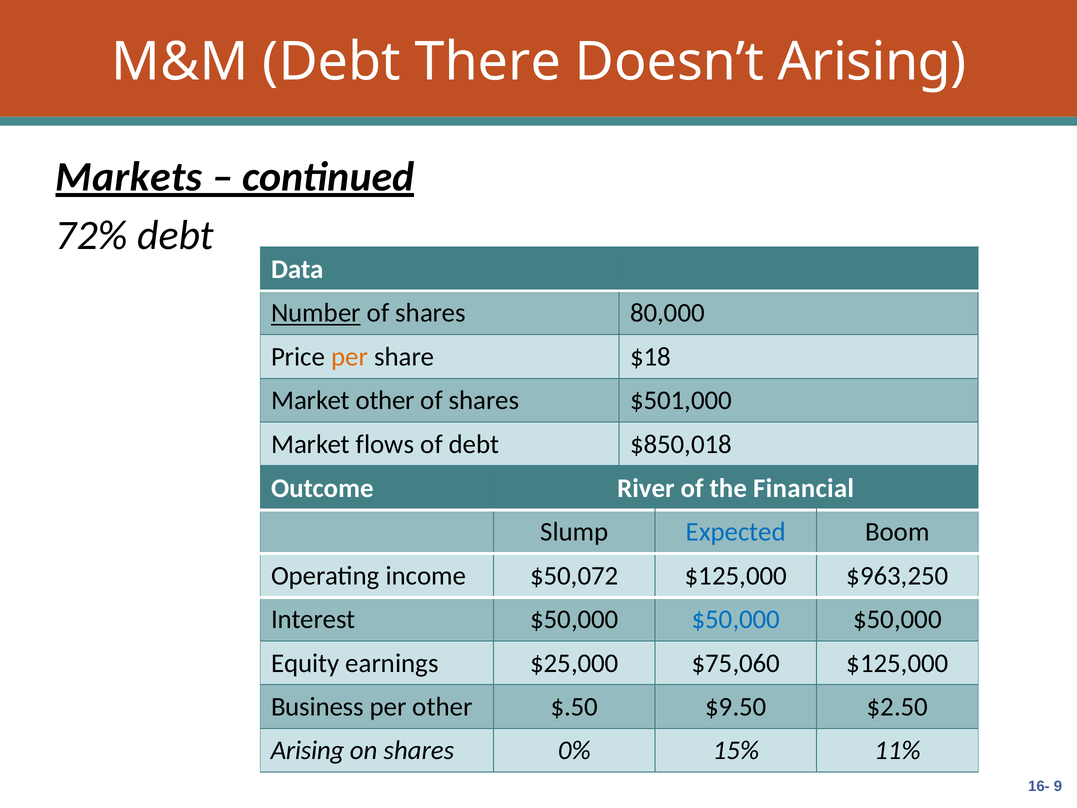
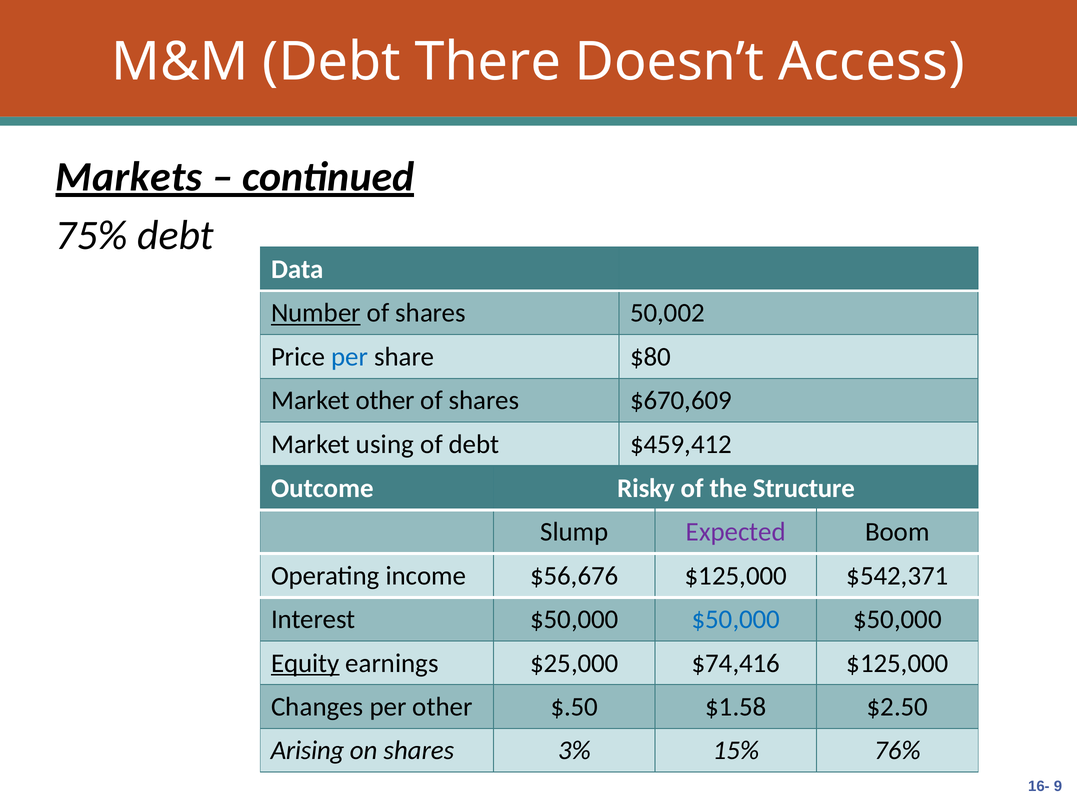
Doesn’t Arising: Arising -> Access
72%: 72% -> 75%
80,000: 80,000 -> 50,002
per at (350, 357) colour: orange -> blue
$18: $18 -> $80
$501,000: $501,000 -> $670,609
flows: flows -> using
$850,018: $850,018 -> $459,412
River: River -> Risky
Financial: Financial -> Structure
Expected colour: blue -> purple
$50,072: $50,072 -> $56,676
$963,250: $963,250 -> $542,371
Equity underline: none -> present
$75,060: $75,060 -> $74,416
Business: Business -> Changes
$9.50: $9.50 -> $1.58
0%: 0% -> 3%
11%: 11% -> 76%
